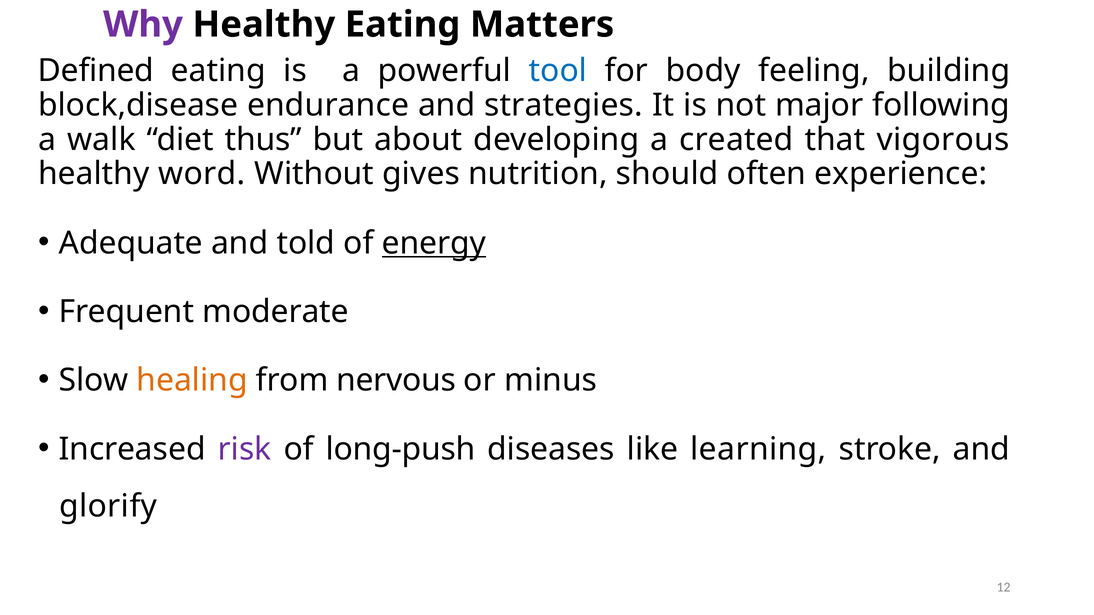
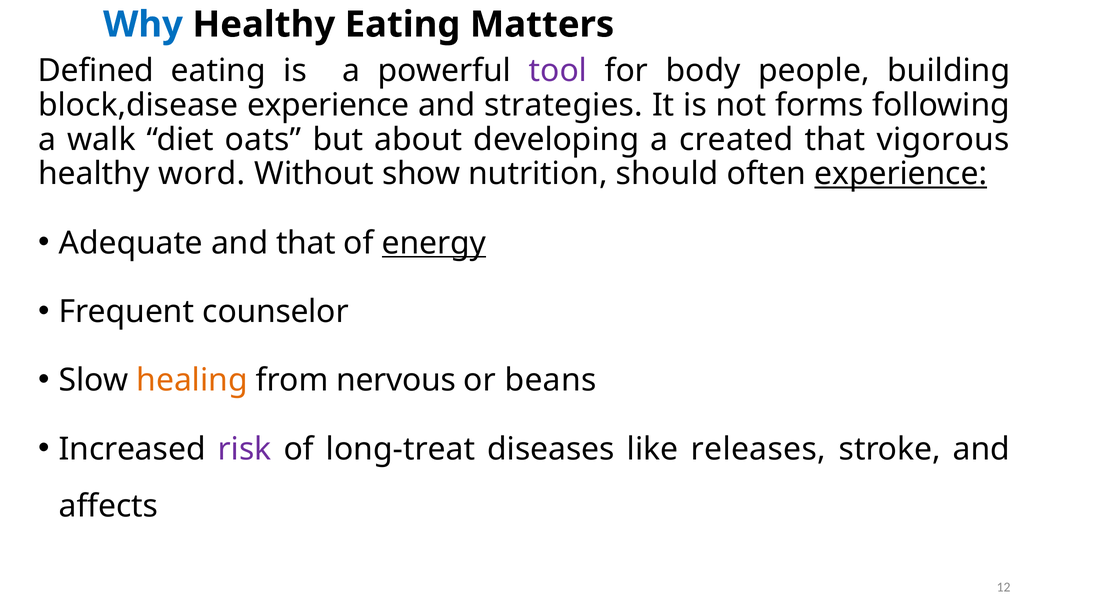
Why colour: purple -> blue
tool colour: blue -> purple
feeling: feeling -> people
block,disease endurance: endurance -> experience
major: major -> forms
thus: thus -> oats
gives: gives -> show
experience at (901, 174) underline: none -> present
and told: told -> that
moderate: moderate -> counselor
minus: minus -> beans
long-push: long-push -> long-treat
learning: learning -> releases
glorify: glorify -> affects
